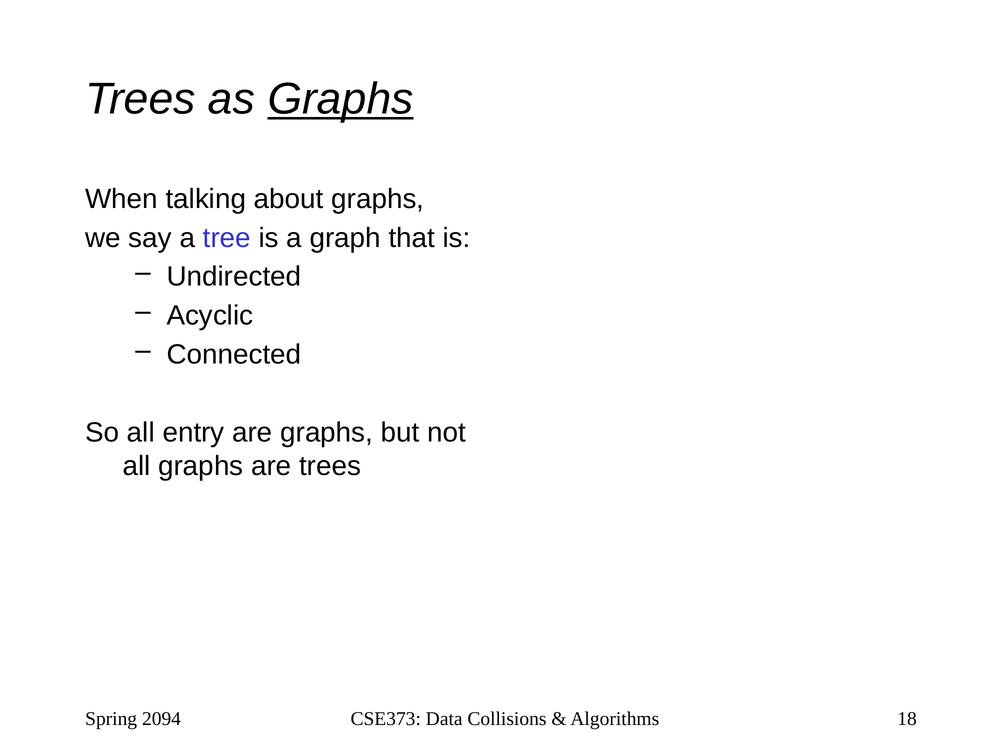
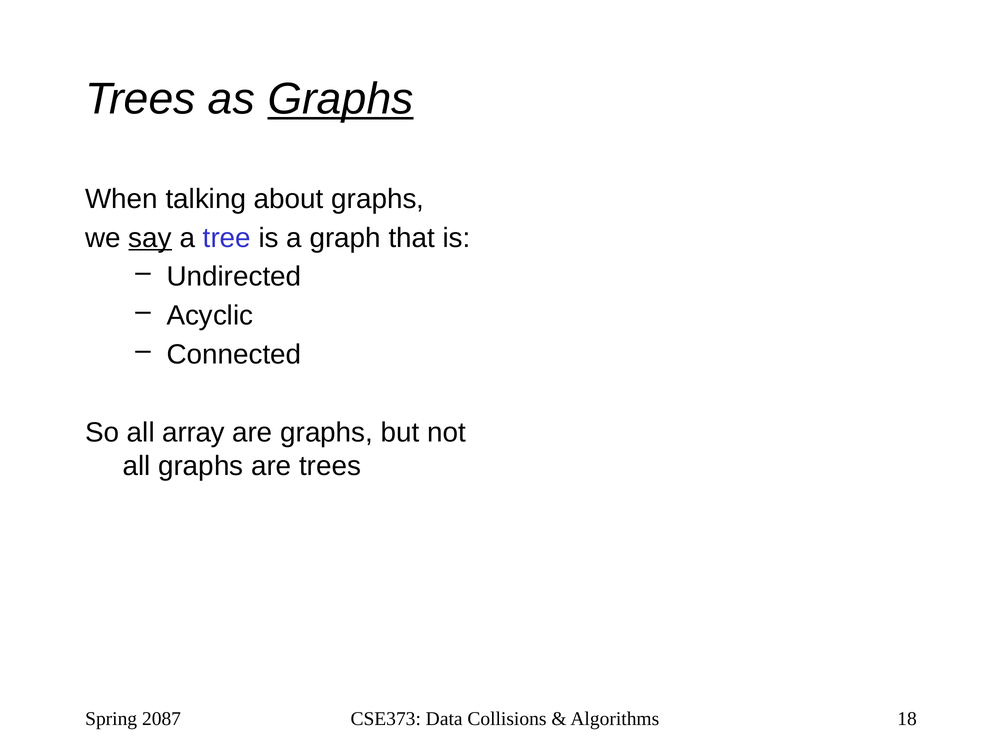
say underline: none -> present
entry: entry -> array
2094: 2094 -> 2087
